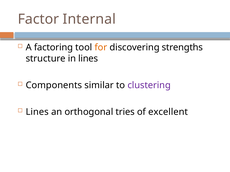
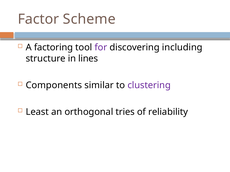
Internal: Internal -> Scheme
for colour: orange -> purple
strengths: strengths -> including
Lines at (37, 112): Lines -> Least
excellent: excellent -> reliability
